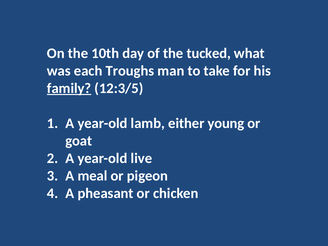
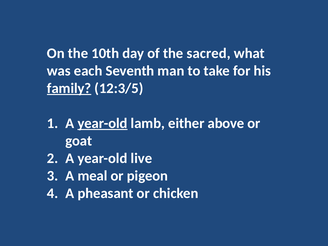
tucked: tucked -> sacred
Troughs: Troughs -> Seventh
year-old at (102, 123) underline: none -> present
young: young -> above
